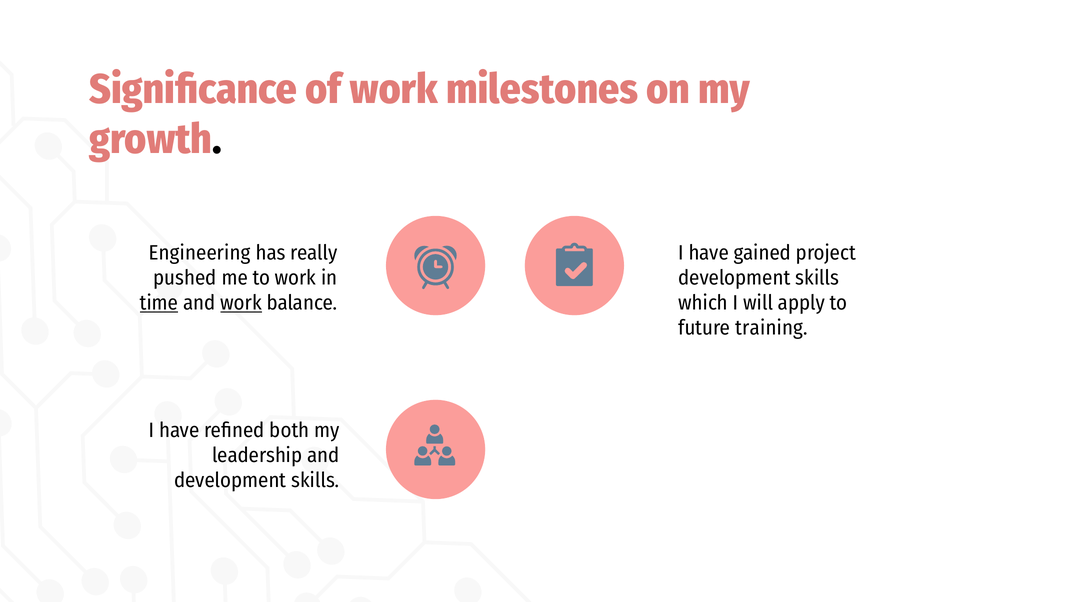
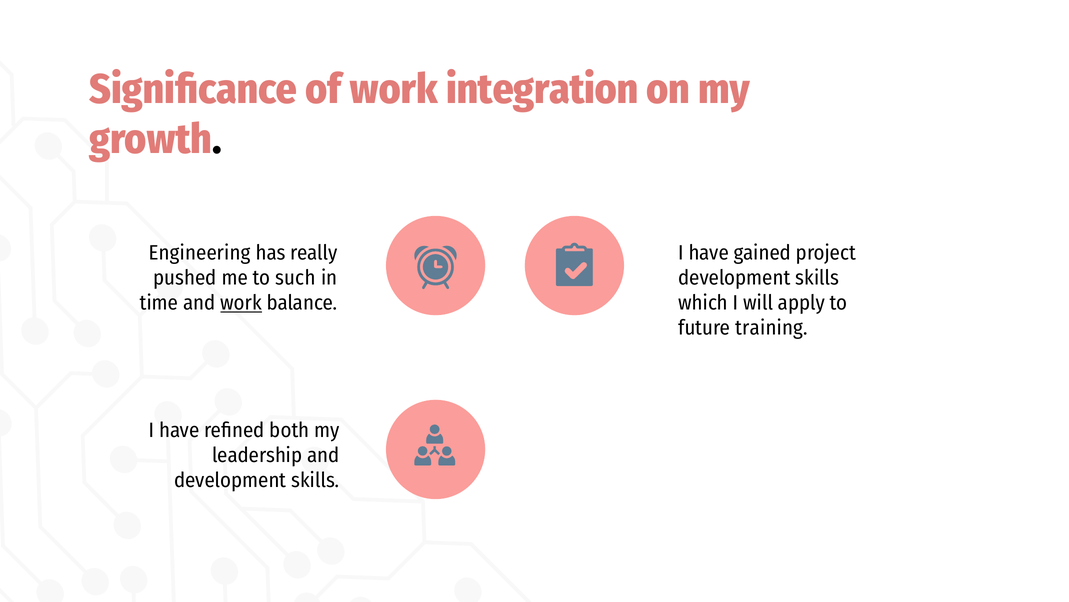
milestones: milestones -> integration
to work: work -> such
time underline: present -> none
